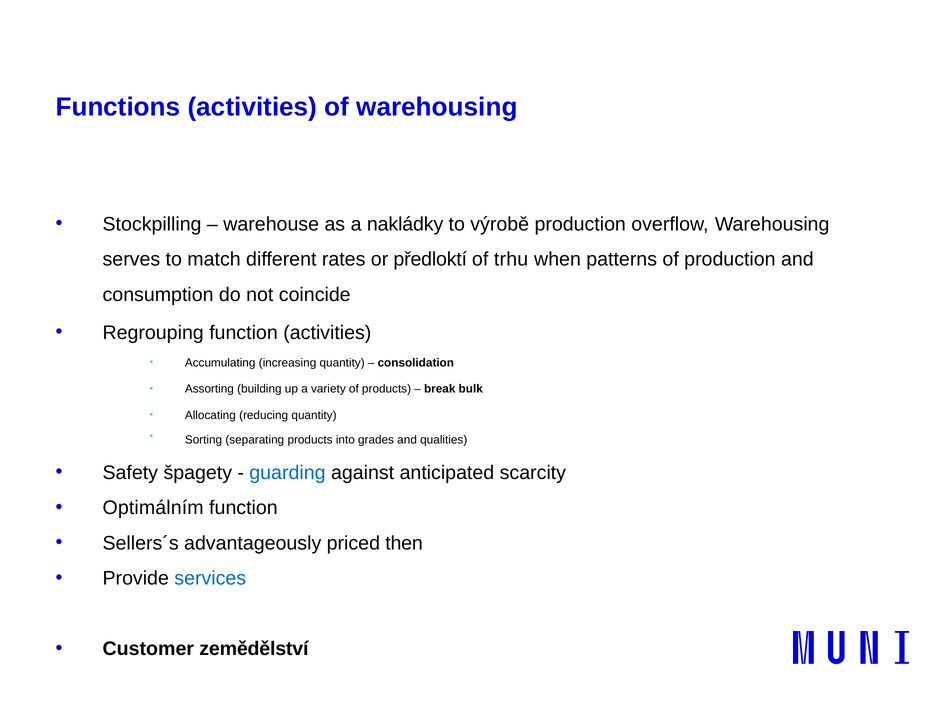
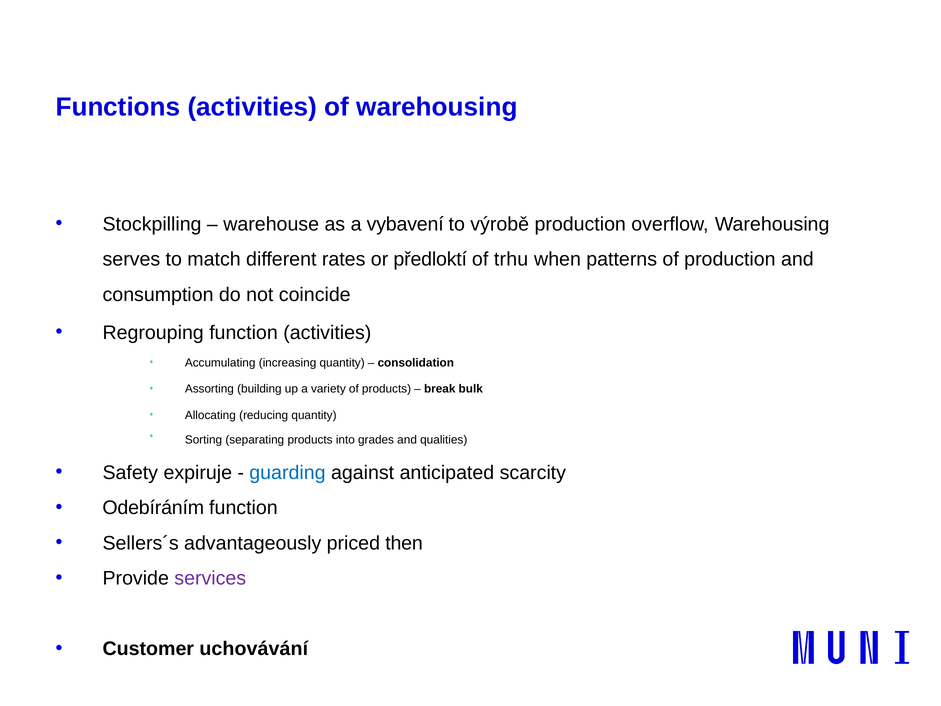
nakládky: nakládky -> vybavení
špagety: špagety -> expiruje
Optimálním: Optimálním -> Odebíráním
services colour: blue -> purple
zemědělství: zemědělství -> uchovávání
